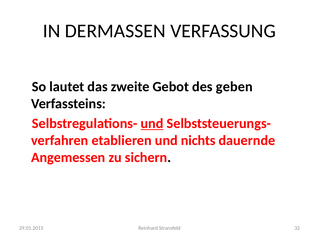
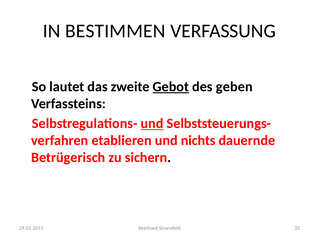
DERMASSEN: DERMASSEN -> BESTIMMEN
Gebot underline: none -> present
Angemessen: Angemessen -> Betrügerisch
